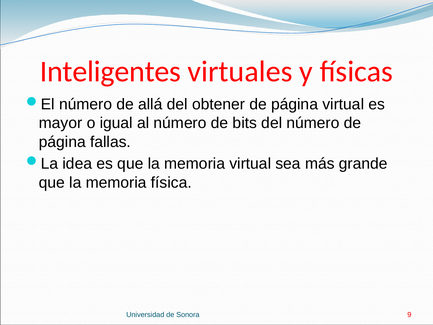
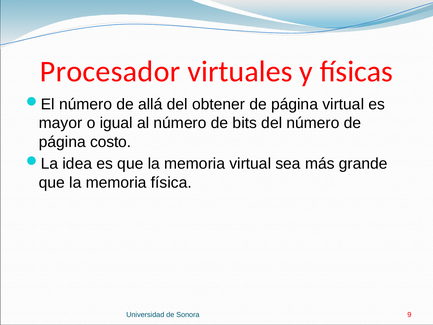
Inteligentes: Inteligentes -> Procesador
fallas: fallas -> costo
